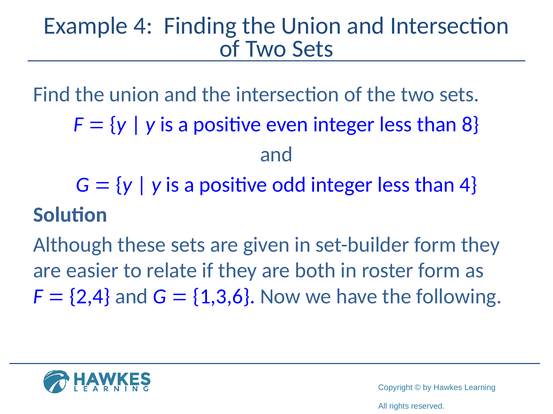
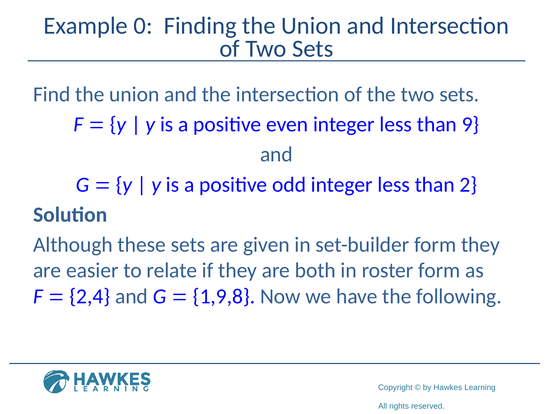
Example 4: 4 -> 0
8: 8 -> 9
than 4: 4 -> 2
1,3,6: 1,3,6 -> 1,9,8
